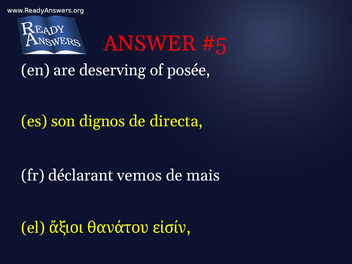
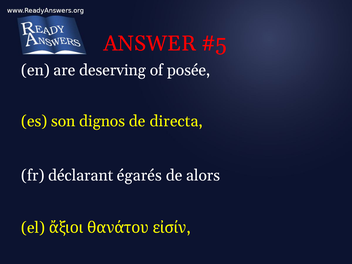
vemos: vemos -> égarés
mais: mais -> alors
